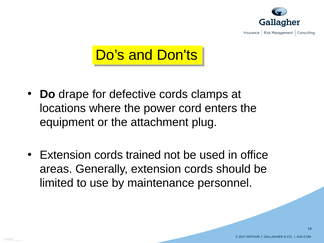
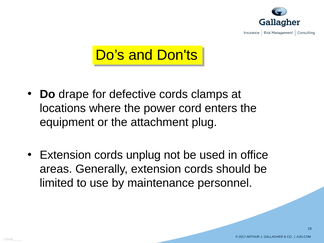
trained: trained -> unplug
